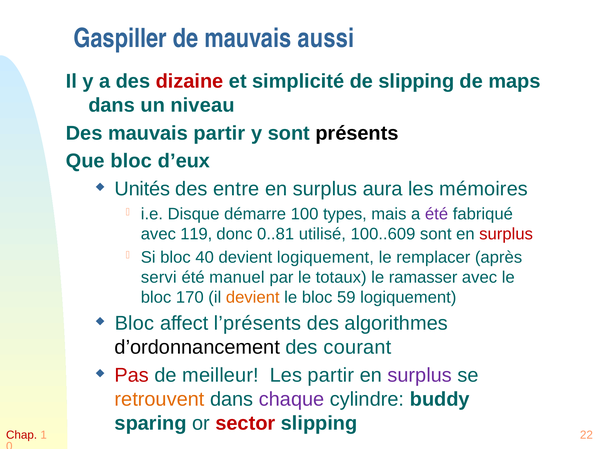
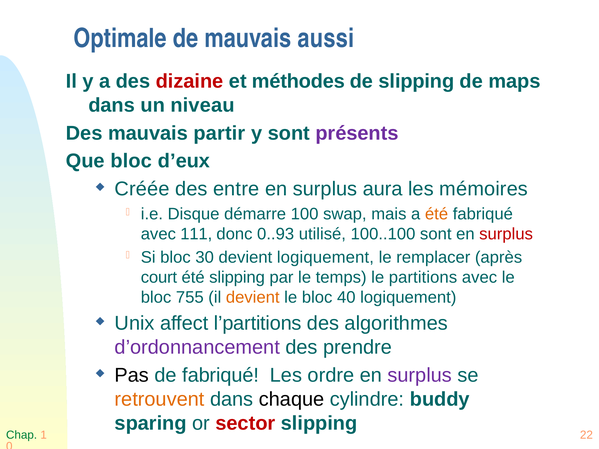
Gaspiller: Gaspiller -> Optimale
simplicité: simplicité -> méthodes
présents colour: black -> purple
Unités: Unités -> Créée
types: types -> swap
été at (437, 214) colour: purple -> orange
119: 119 -> 111
0..81: 0..81 -> 0..93
100..609: 100..609 -> 100..100
40: 40 -> 30
servi: servi -> court
été manuel: manuel -> slipping
totaux: totaux -> temps
ramasser: ramasser -> partitions
170: 170 -> 755
59: 59 -> 40
Bloc at (134, 324): Bloc -> Unix
l’présents: l’présents -> l’partitions
d’ordonnancement colour: black -> purple
courant: courant -> prendre
Pas colour: red -> black
de meilleur: meilleur -> fabriqué
Les partir: partir -> ordre
chaque colour: purple -> black
Chap colour: red -> green
